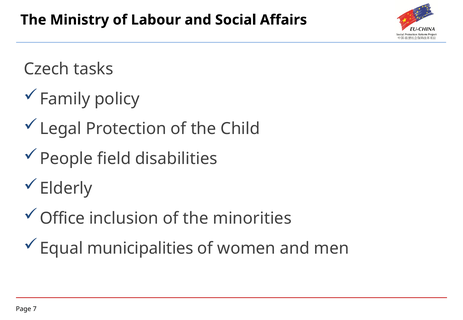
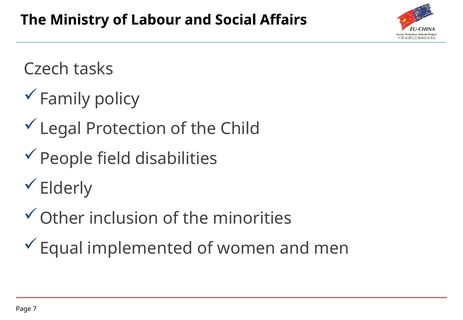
Office: Office -> Other
municipalities: municipalities -> implemented
